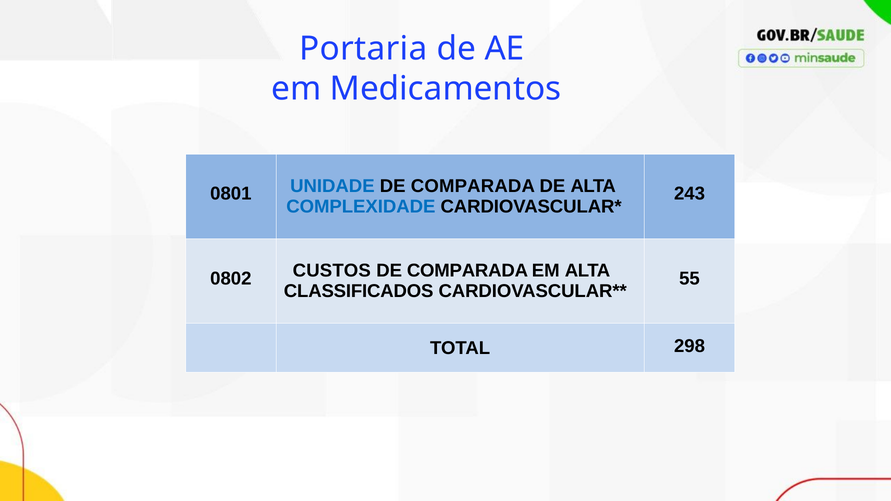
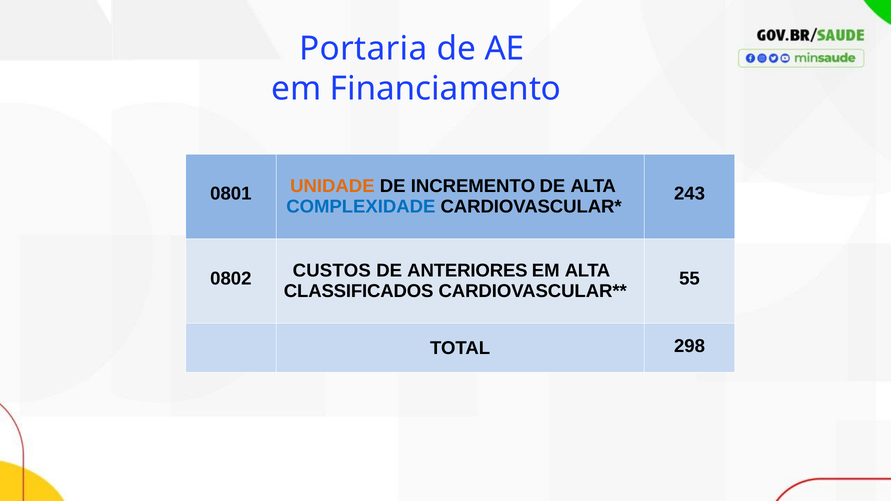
Medicamentos: Medicamentos -> Financiamento
UNIDADE colour: blue -> orange
COMPARADA at (473, 186): COMPARADA -> INCREMENTO
COMPARADA at (467, 271): COMPARADA -> ANTERIORES
